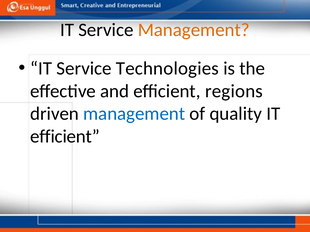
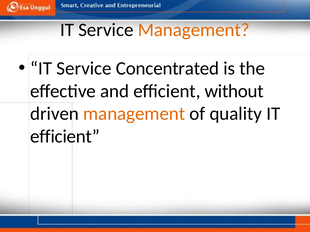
Technologies: Technologies -> Concentrated
regions: regions -> without
management at (134, 114) colour: blue -> orange
